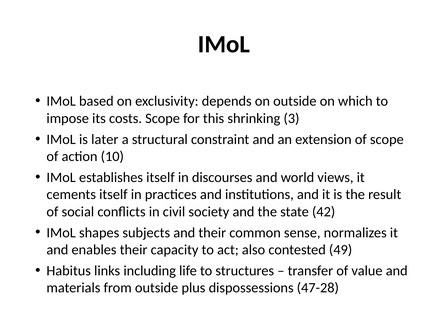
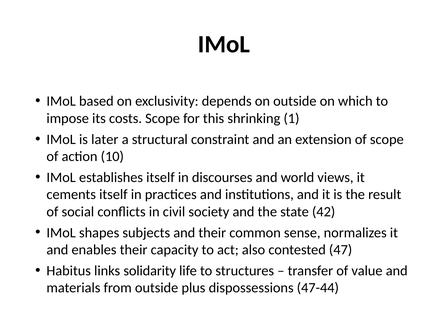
3: 3 -> 1
49: 49 -> 47
including: including -> solidarity
47-28: 47-28 -> 47-44
